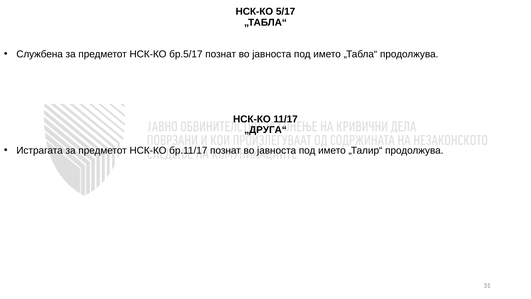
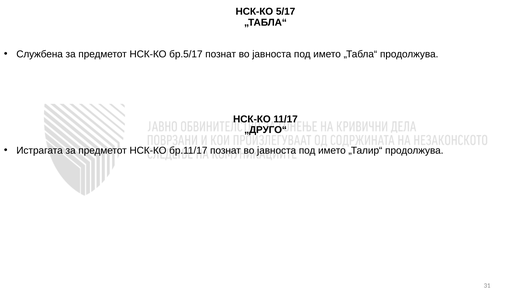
„ДРУГА“: „ДРУГА“ -> „ДРУГО“
